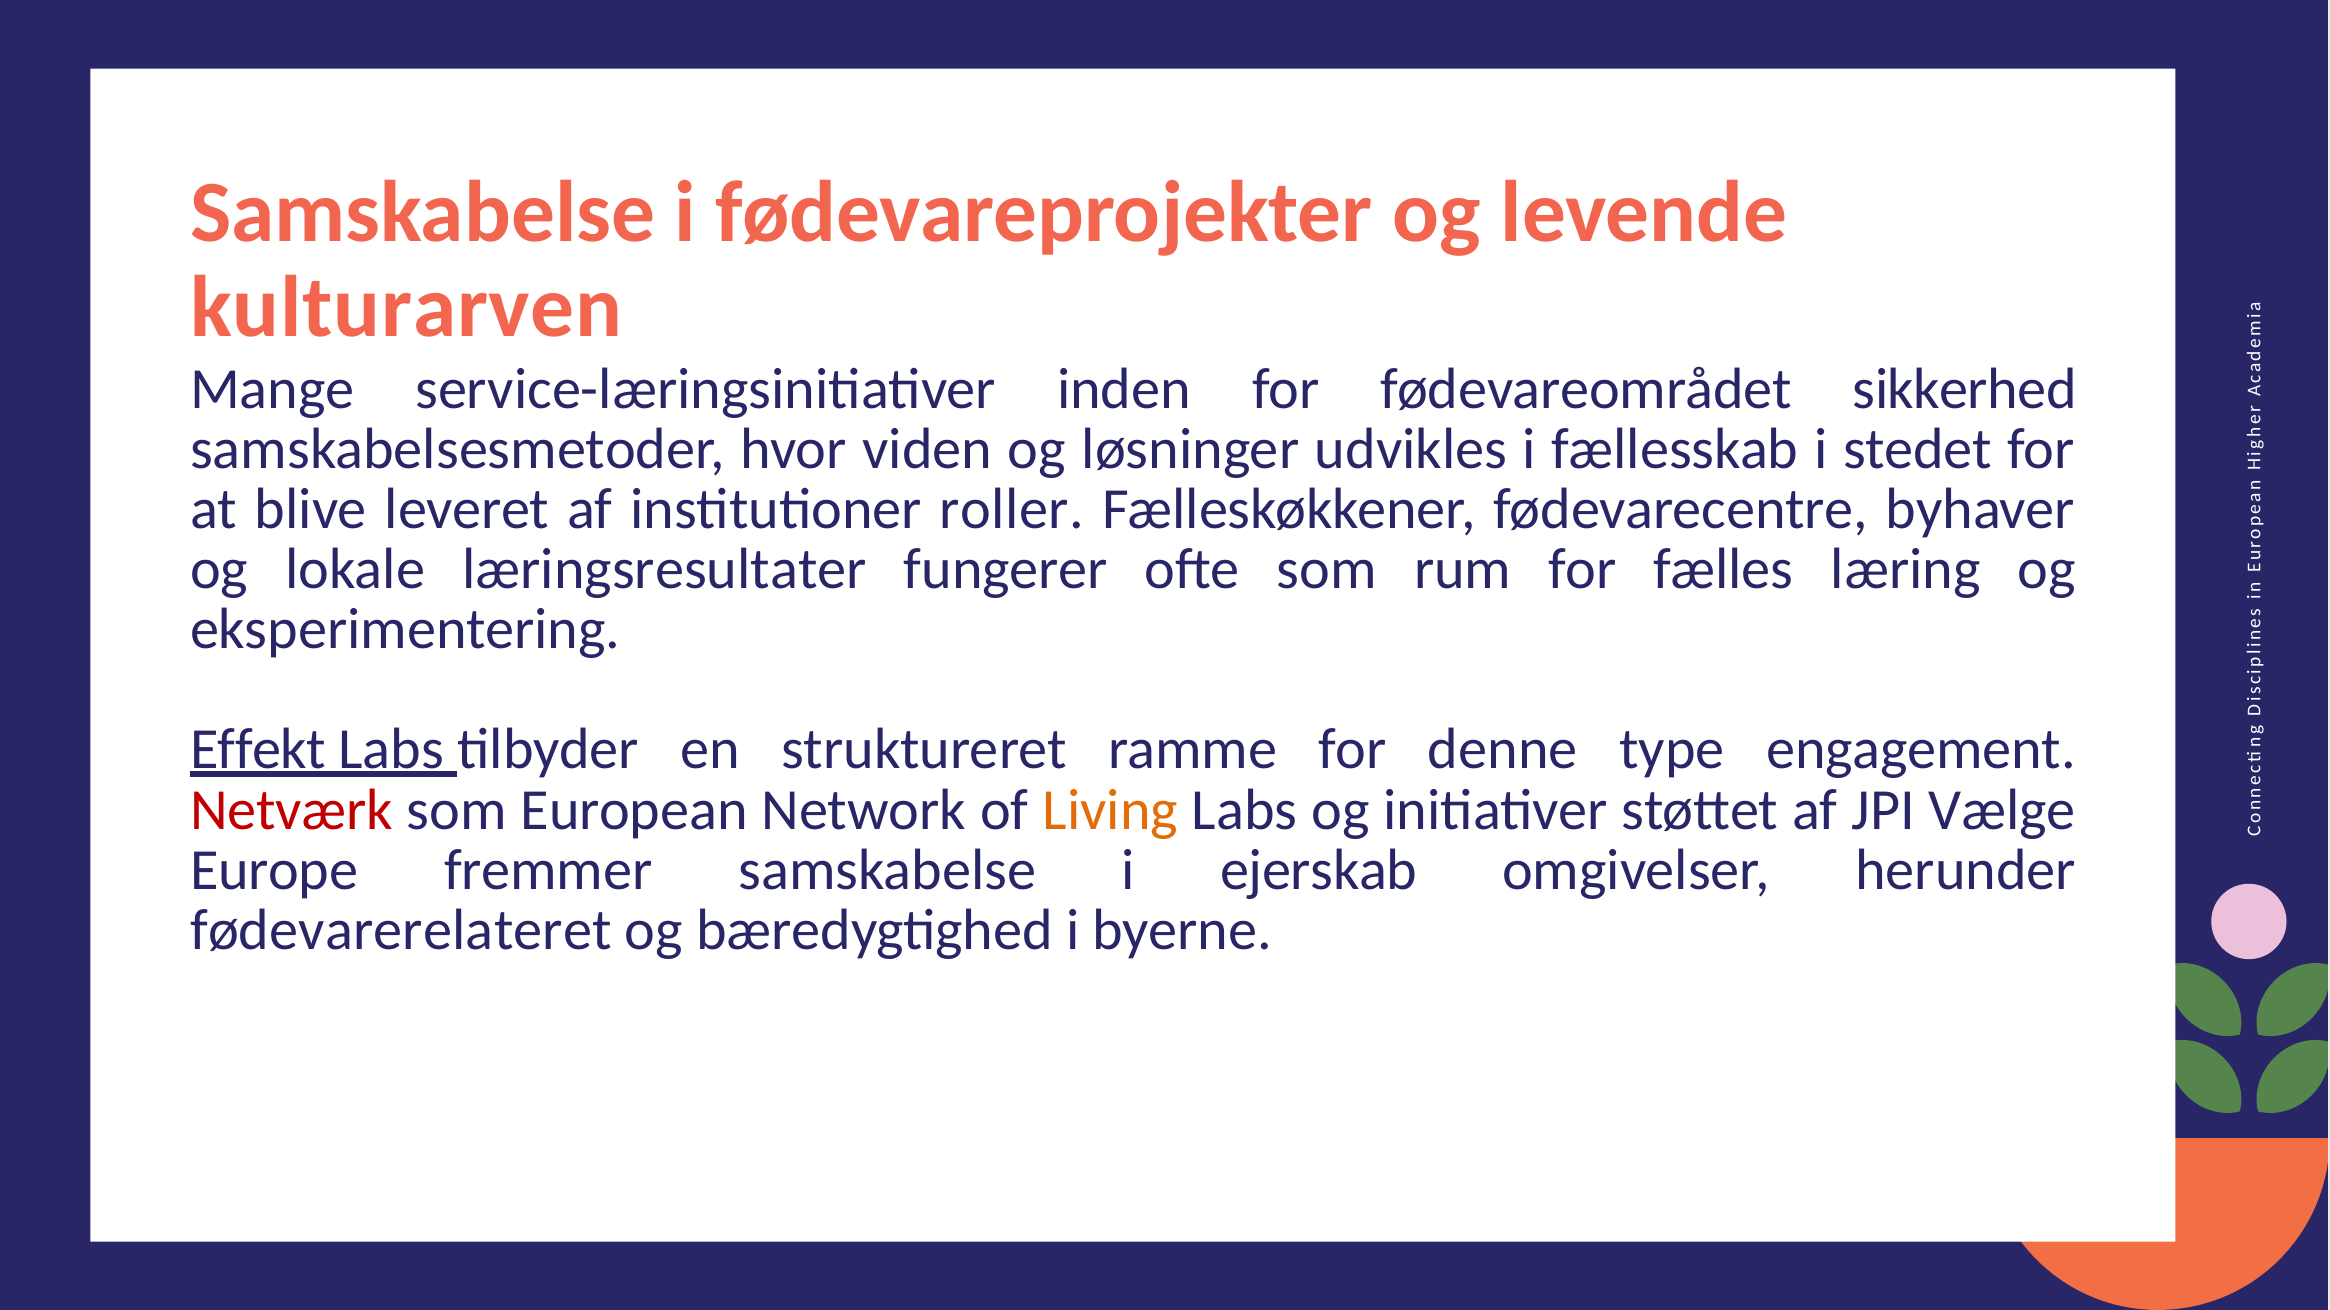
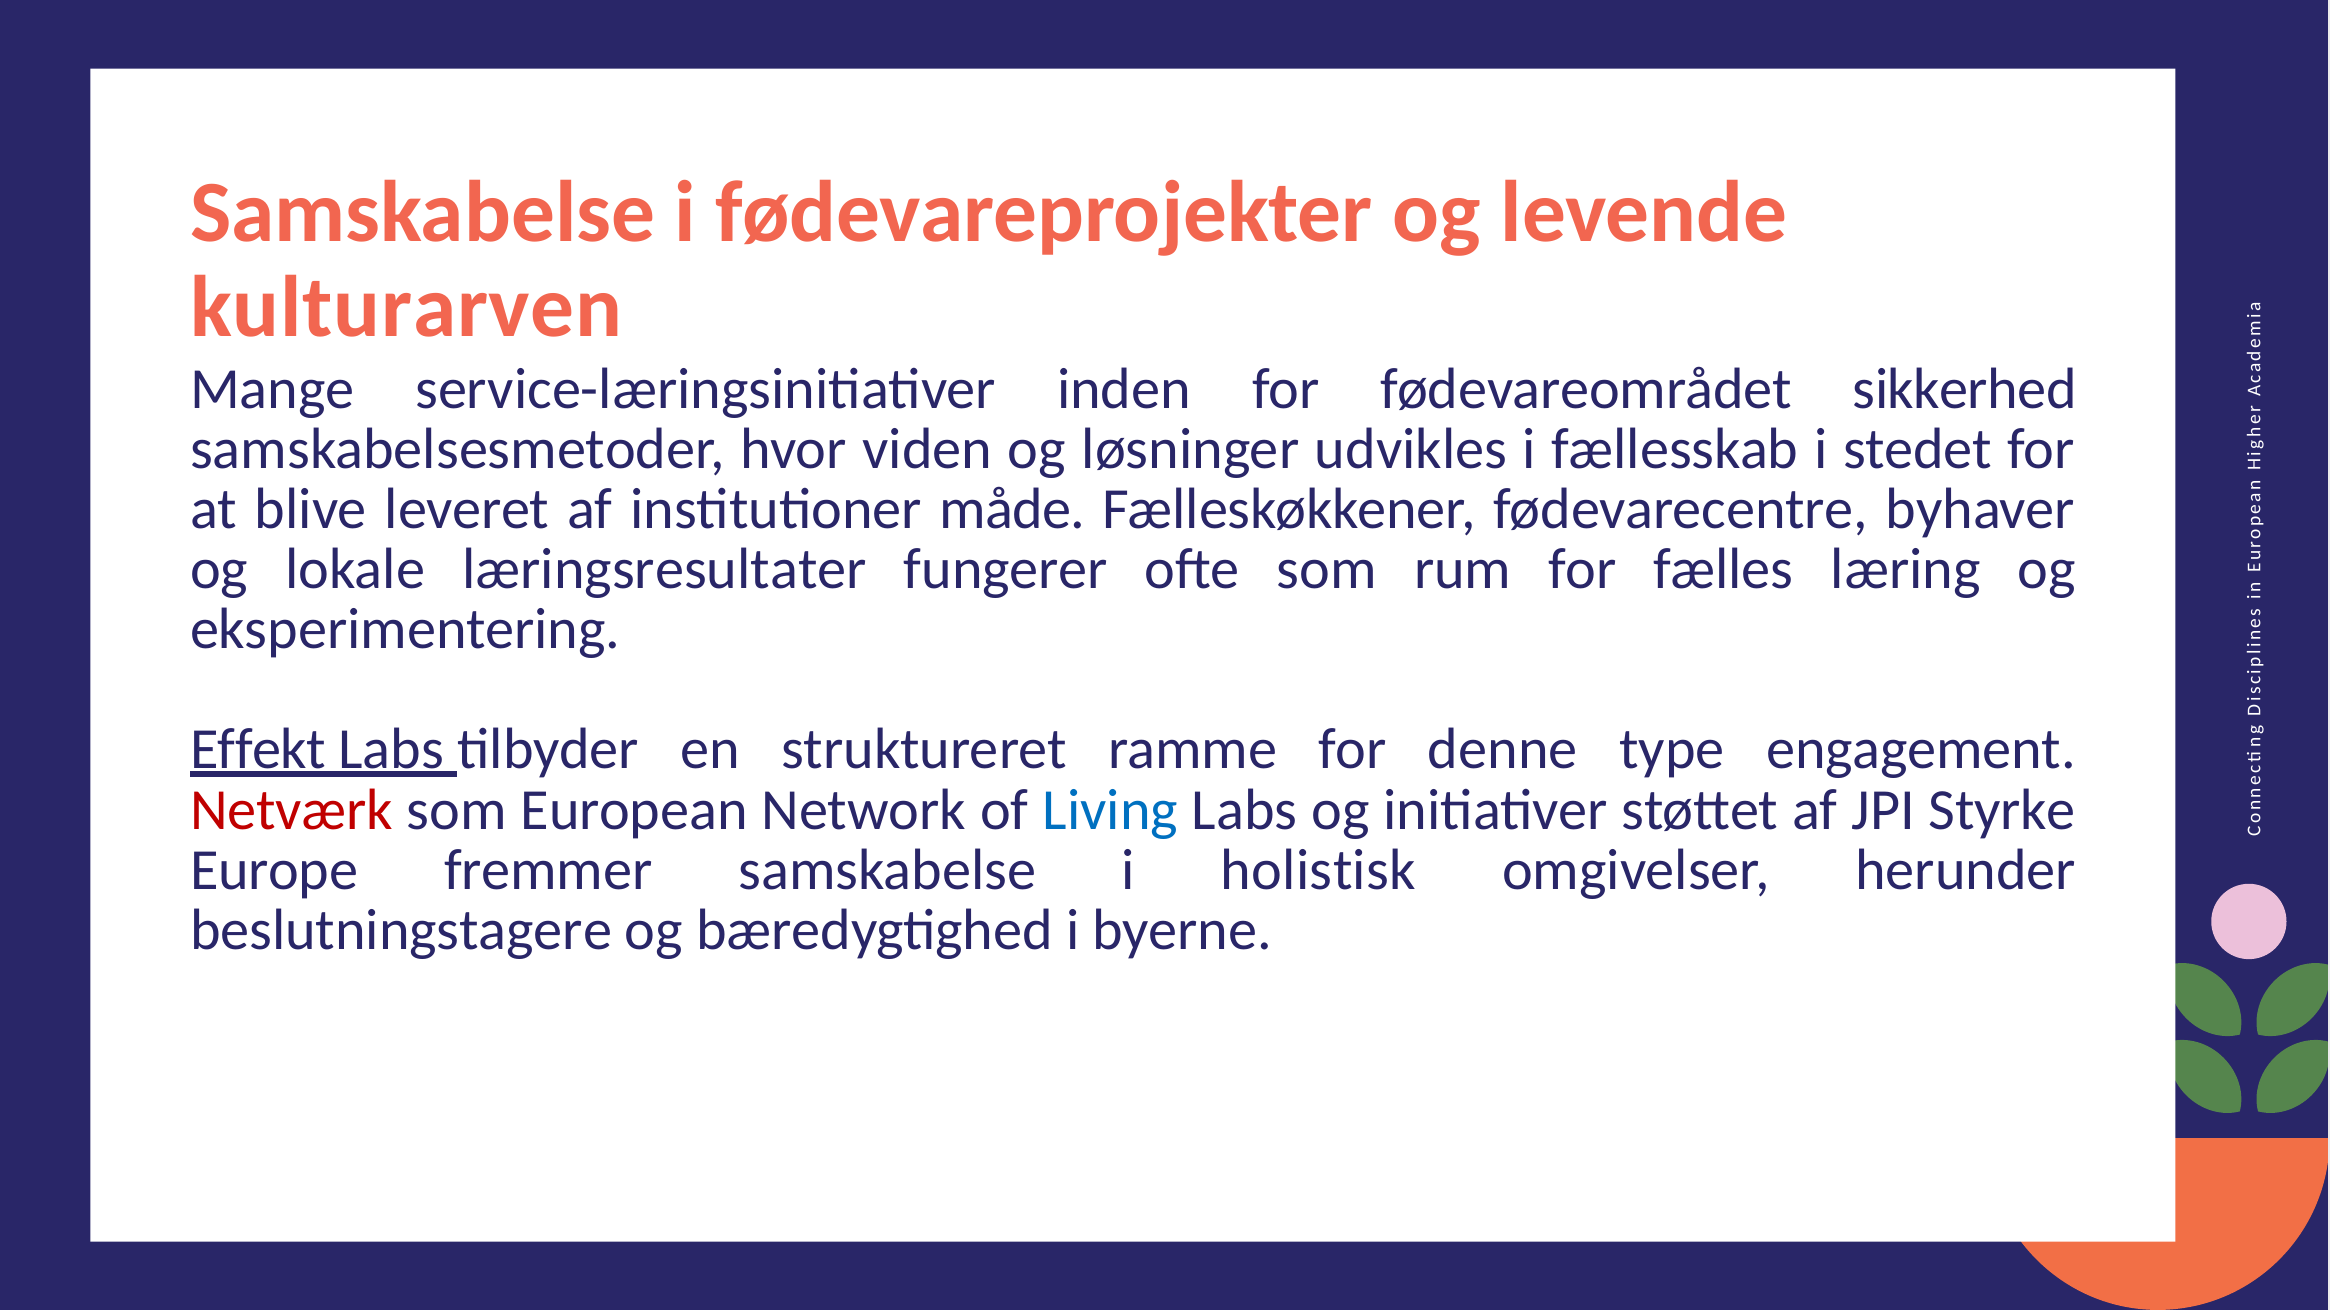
roller: roller -> måde
Living colour: orange -> blue
Vælge: Vælge -> Styrke
ejerskab: ejerskab -> holistisk
fødevarerelateret: fødevarerelateret -> beslutningstagere
